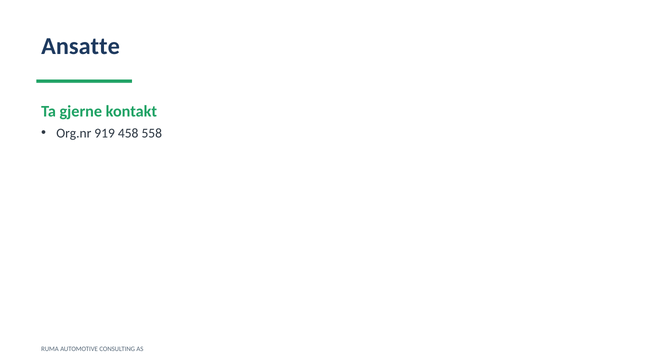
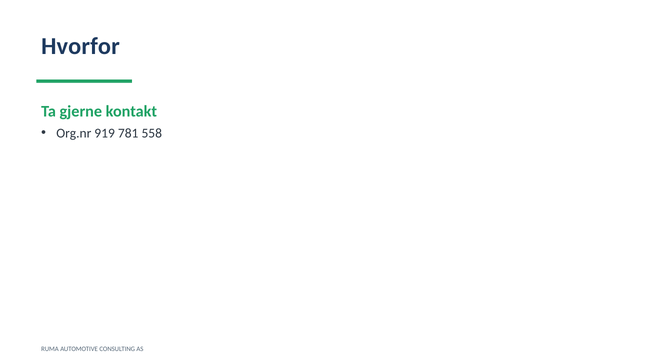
Ansatte: Ansatte -> Hvorfor
458: 458 -> 781
